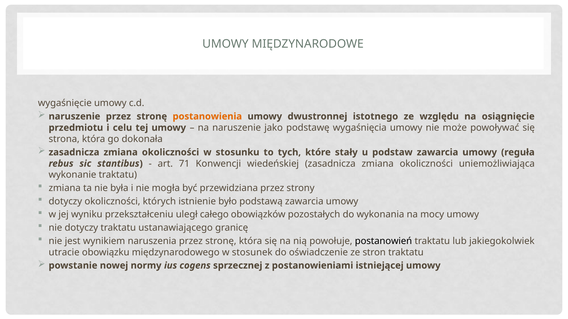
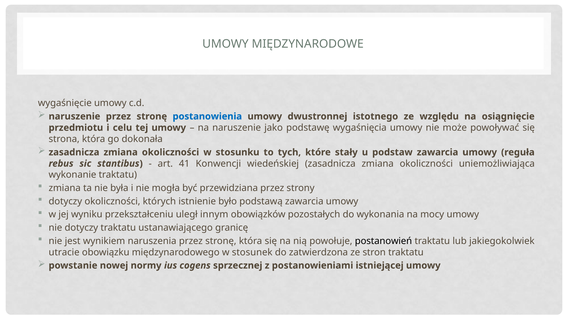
postanowienia colour: orange -> blue
71: 71 -> 41
całego: całego -> innym
oświadczenie: oświadczenie -> zatwierdzona
